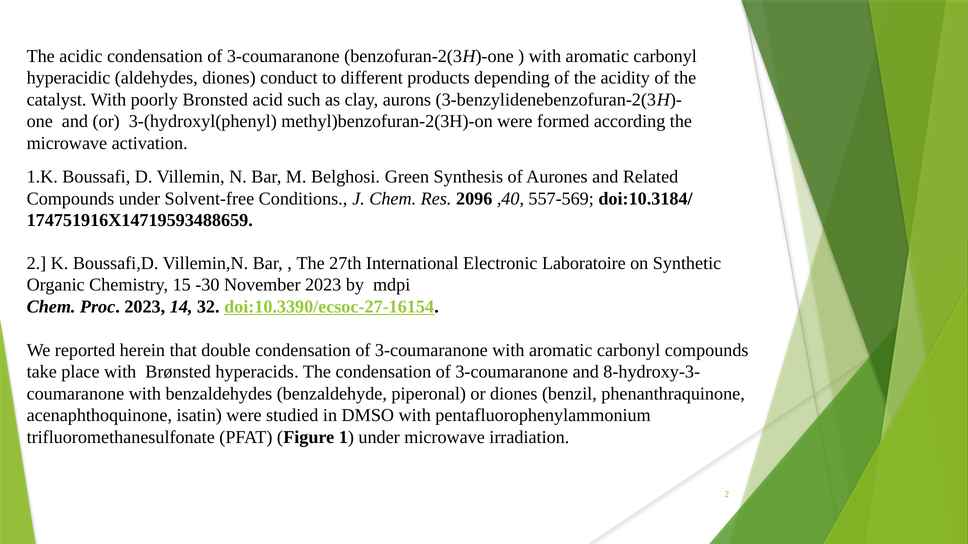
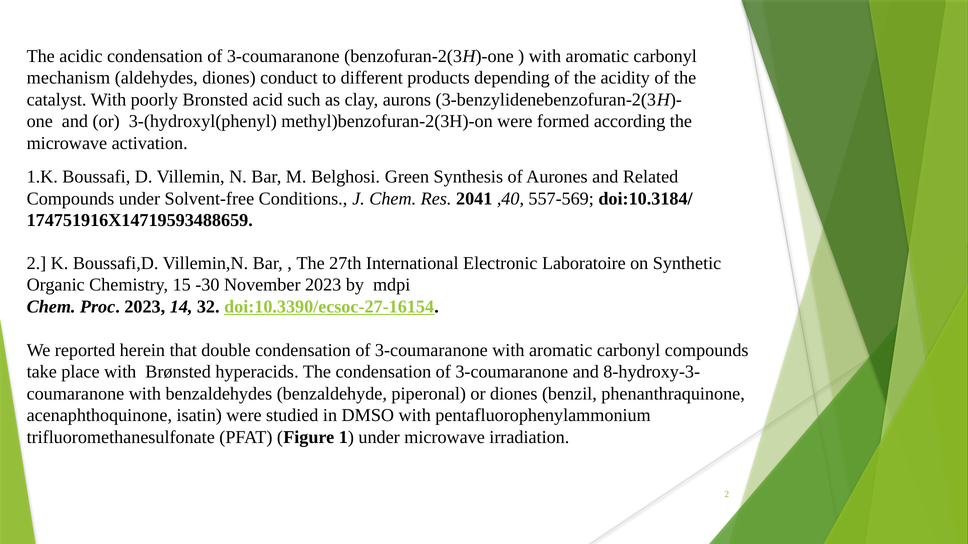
hyperacidic: hyperacidic -> mechanism
2096: 2096 -> 2041
